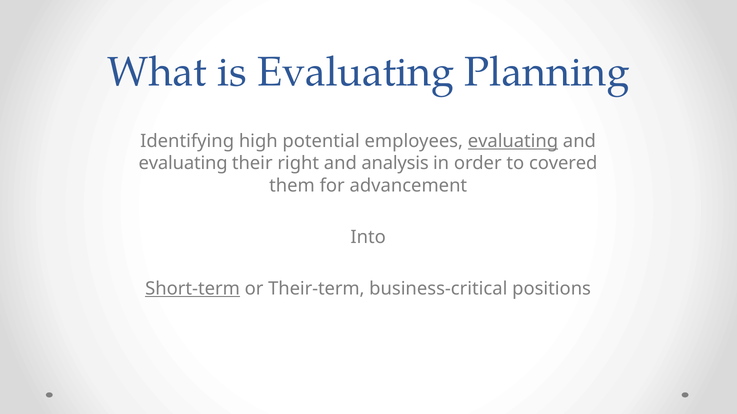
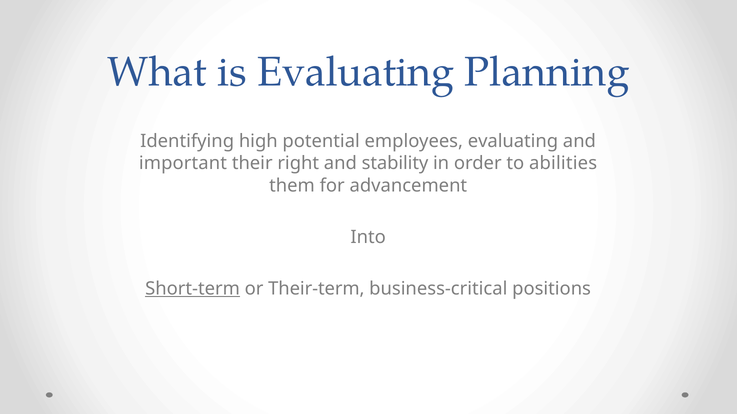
evaluating at (513, 141) underline: present -> none
evaluating at (183, 164): evaluating -> important
analysis: analysis -> stability
covered: covered -> abilities
